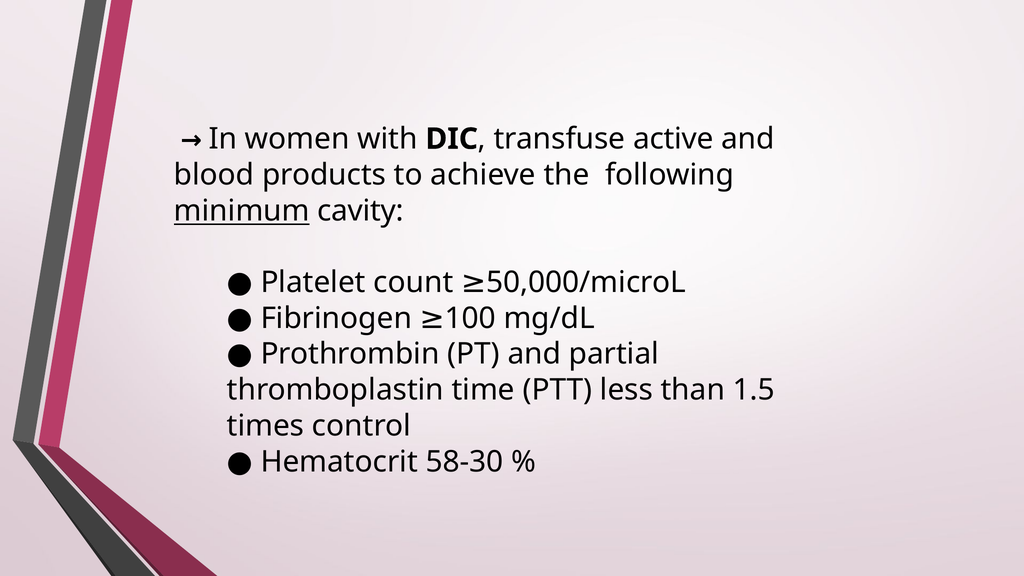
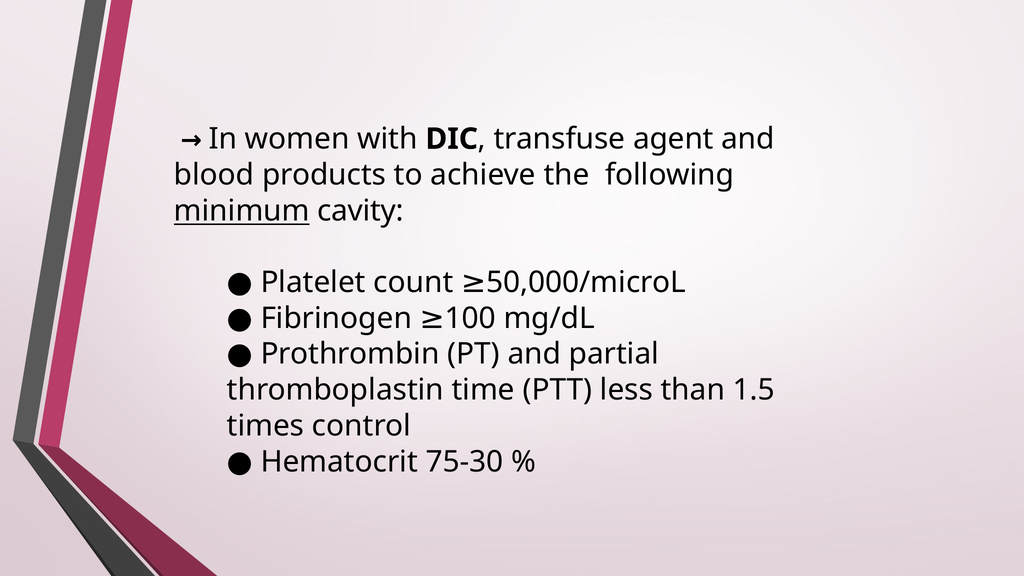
active: active -> agent
58-30: 58-30 -> 75-30
